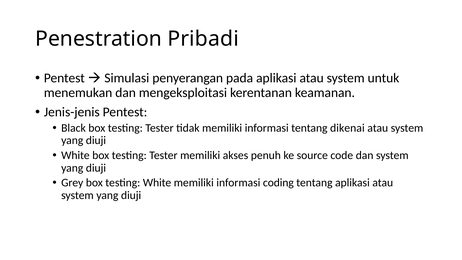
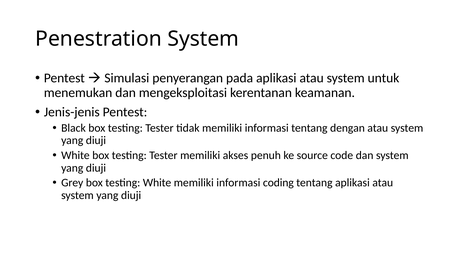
Penestration Pribadi: Pribadi -> System
dikenai: dikenai -> dengan
